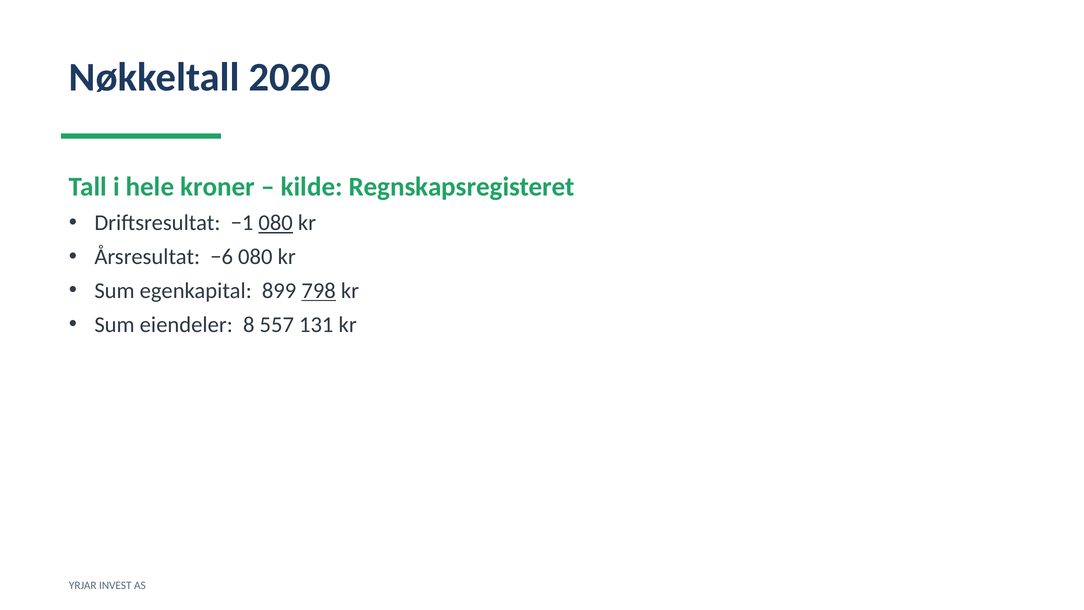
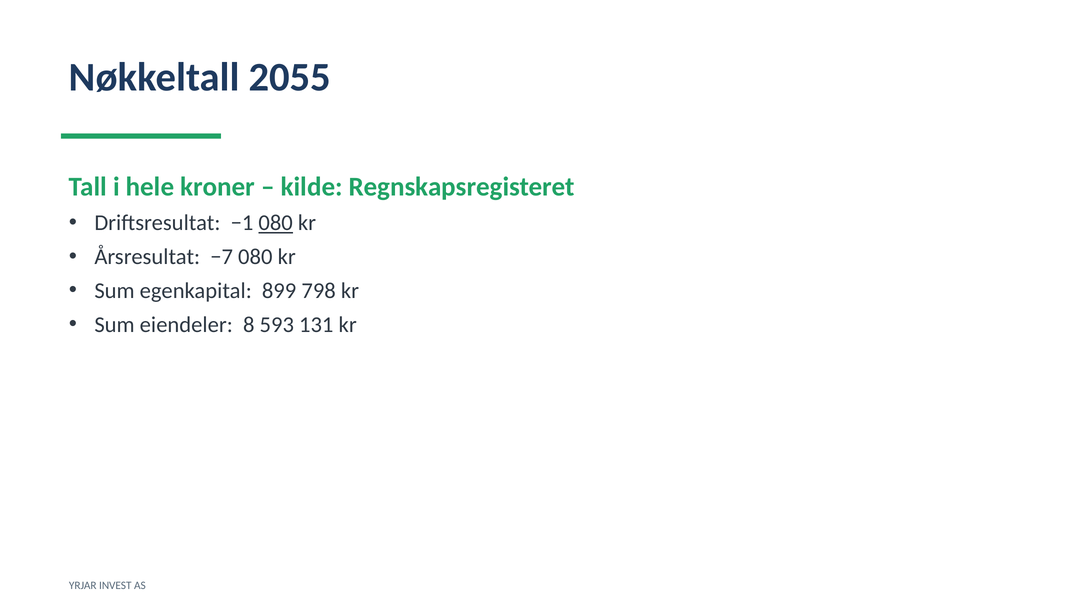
2020: 2020 -> 2055
−6: −6 -> −7
798 underline: present -> none
557: 557 -> 593
